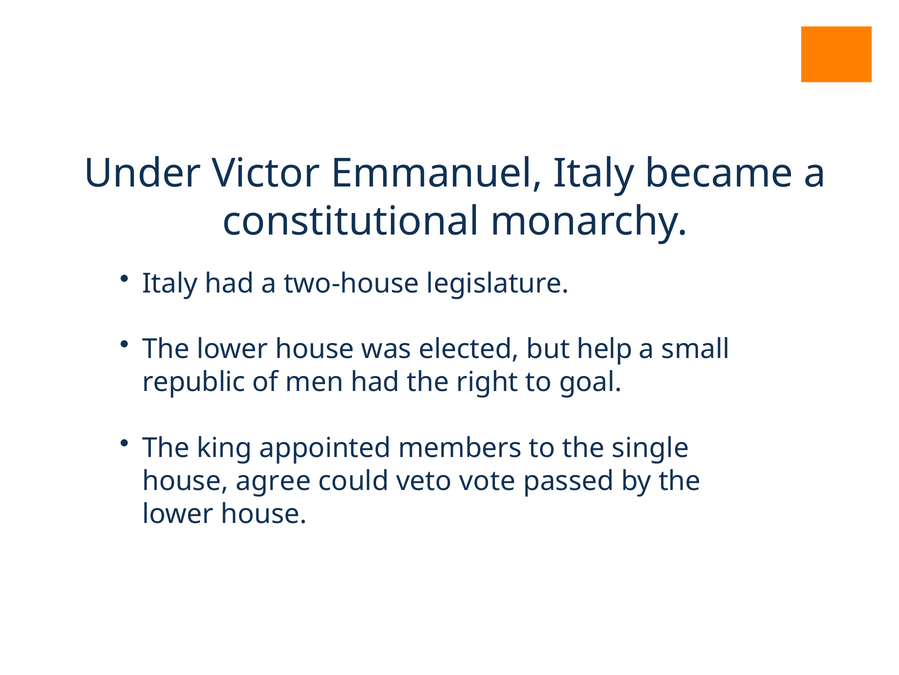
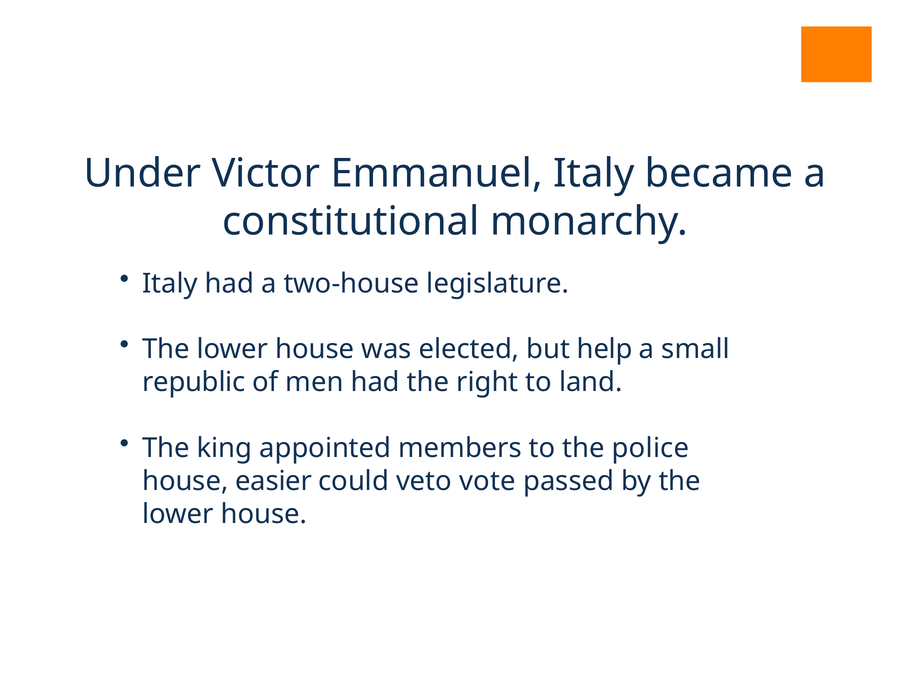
goal: goal -> land
single: single -> police
agree: agree -> easier
